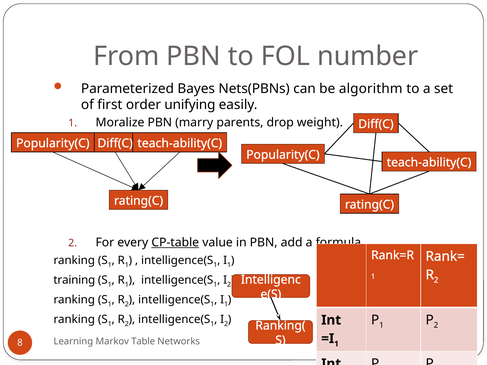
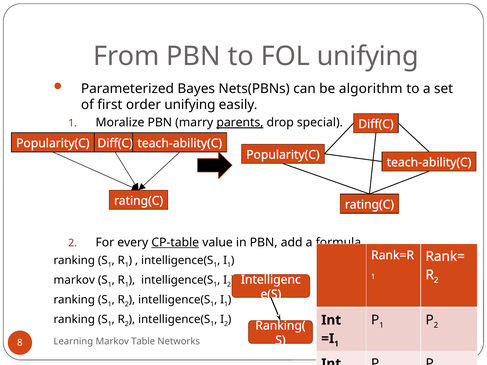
FOL number: number -> unifying
parents underline: none -> present
weight: weight -> special
training at (74, 280): training -> markov
